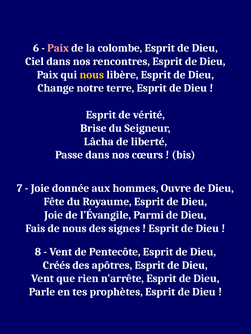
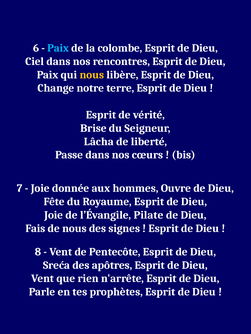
Paix at (58, 48) colour: pink -> light blue
Parmi: Parmi -> Pilate
Créés: Créés -> Sreća
